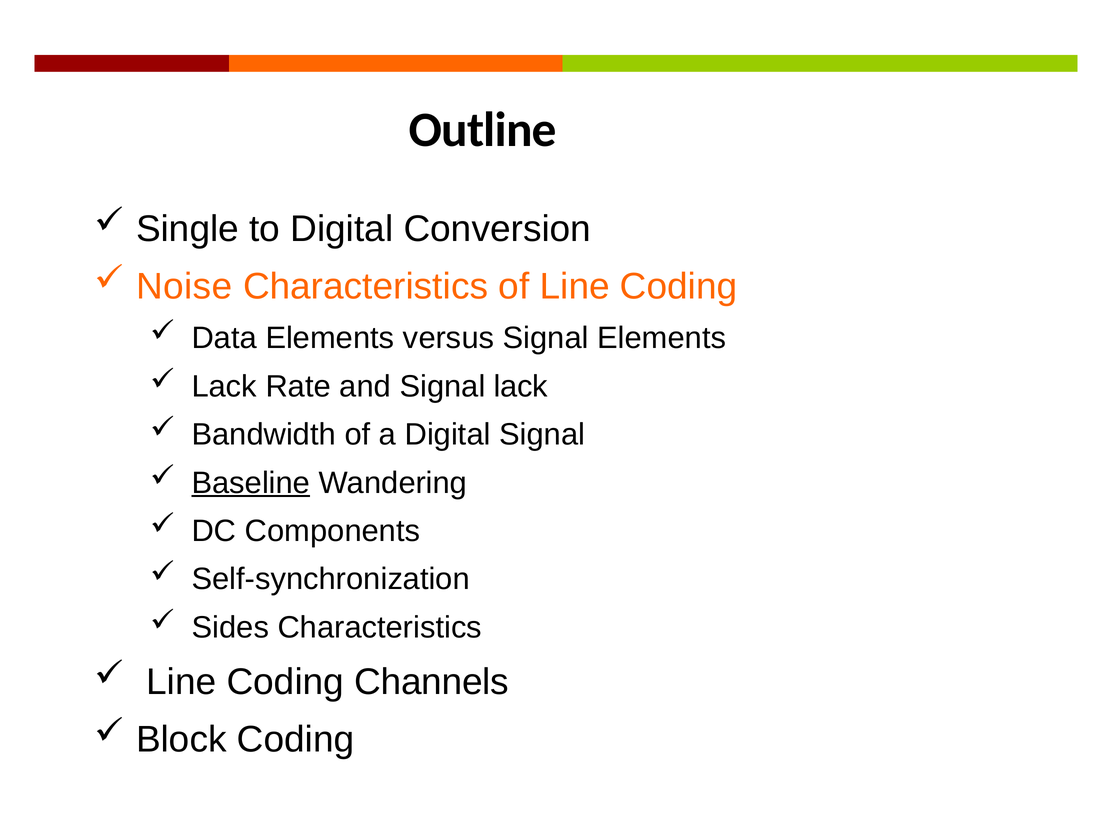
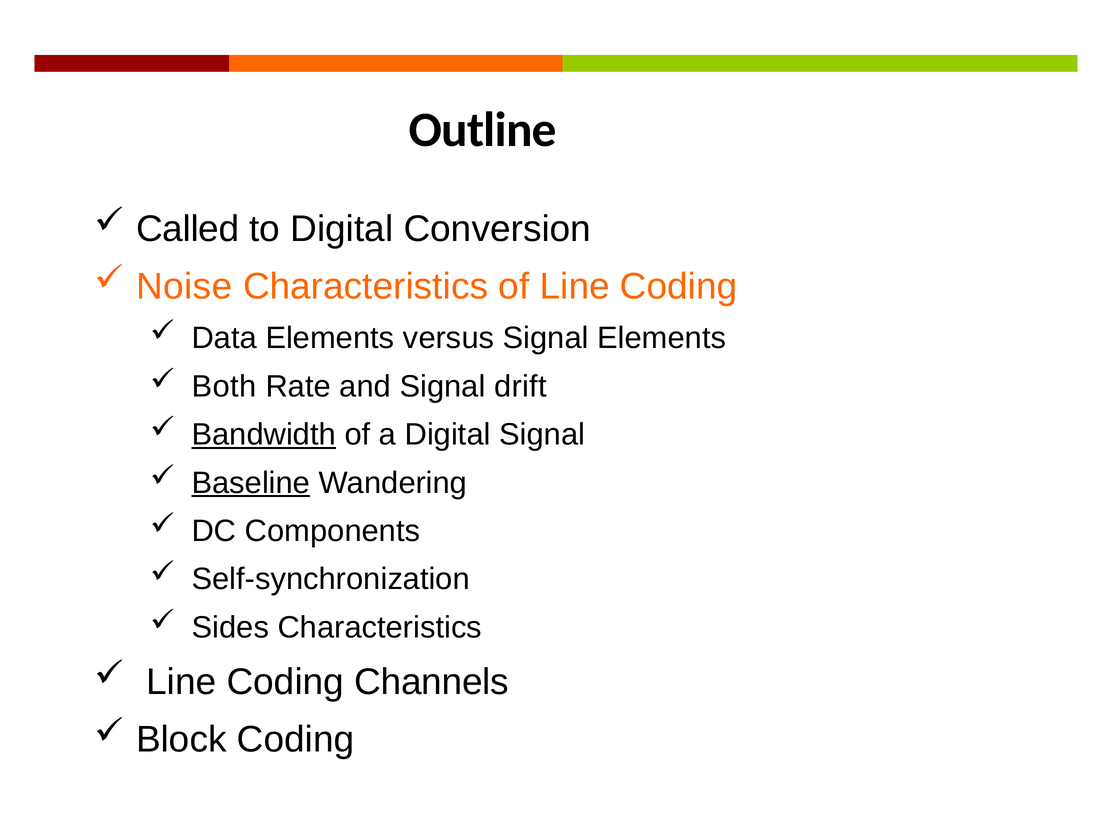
Single: Single -> Called
Lack at (224, 386): Lack -> Both
Signal lack: lack -> drift
Bandwidth underline: none -> present
